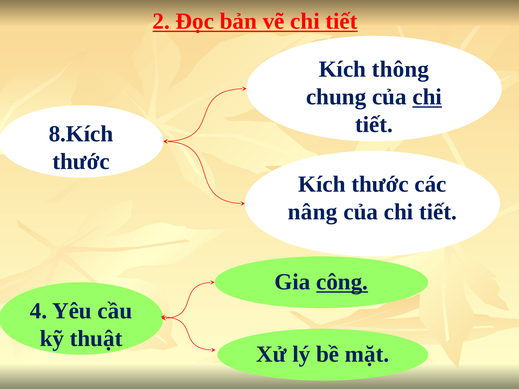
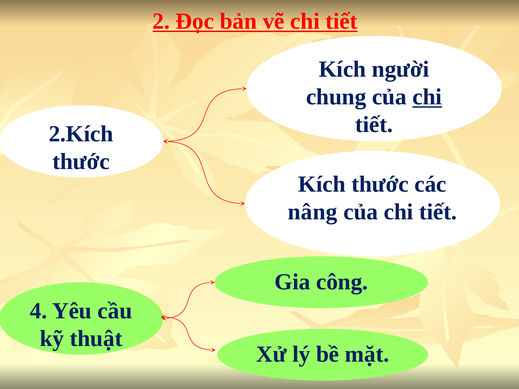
thông: thông -> người
8.Kích: 8.Kích -> 2.Kích
công underline: present -> none
